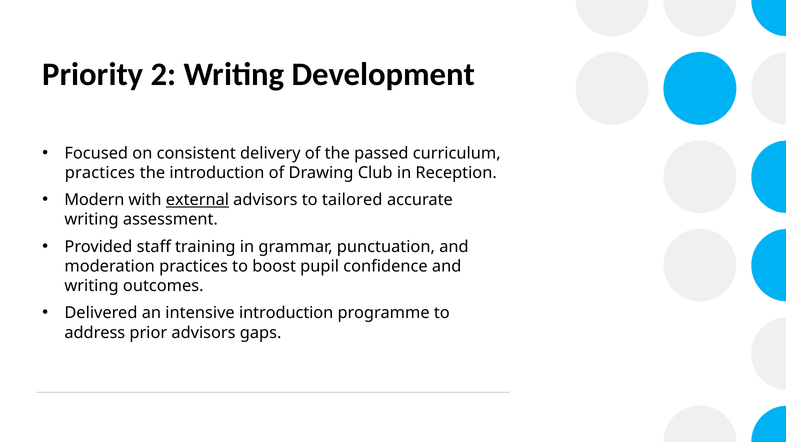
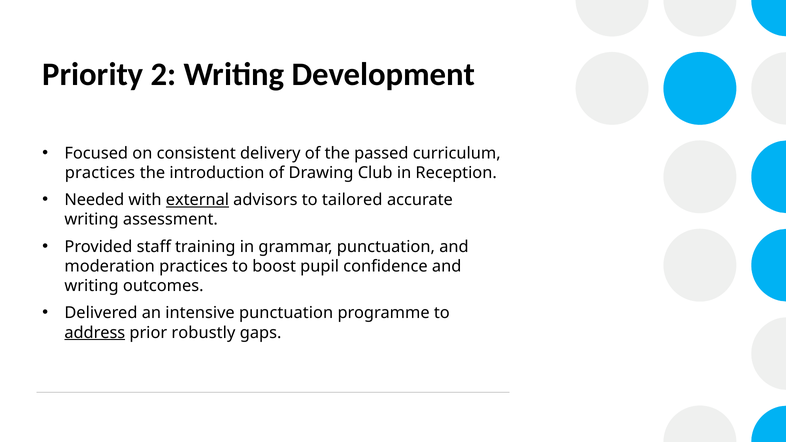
Modern: Modern -> Needed
intensive introduction: introduction -> punctuation
address underline: none -> present
prior advisors: advisors -> robustly
